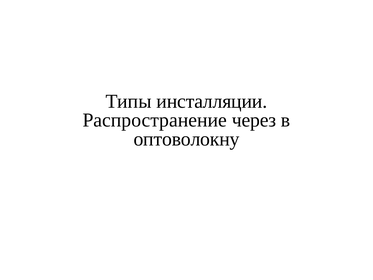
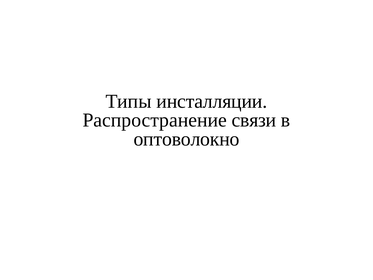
через: через -> связи
оптоволокну: оптоволокну -> оптоволокно
